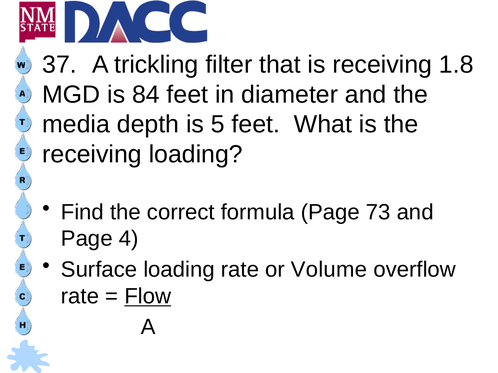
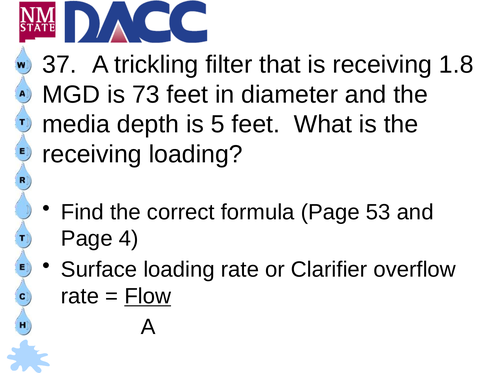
84: 84 -> 73
73: 73 -> 53
Volume: Volume -> Clarifier
